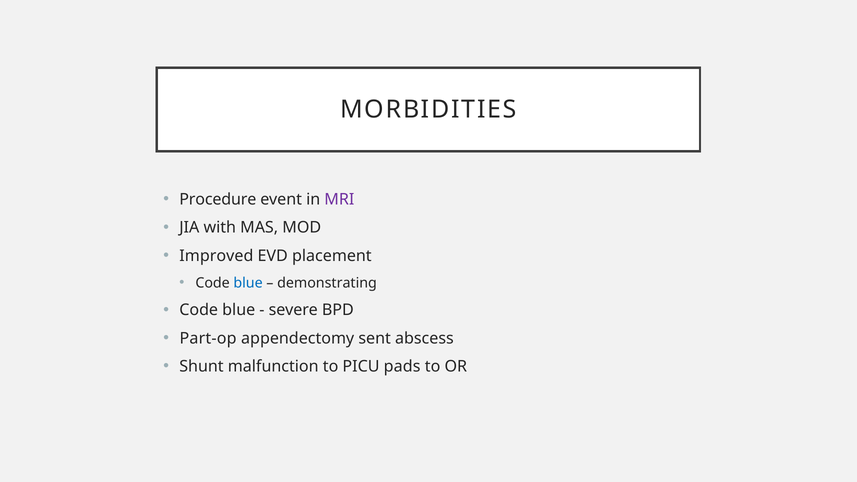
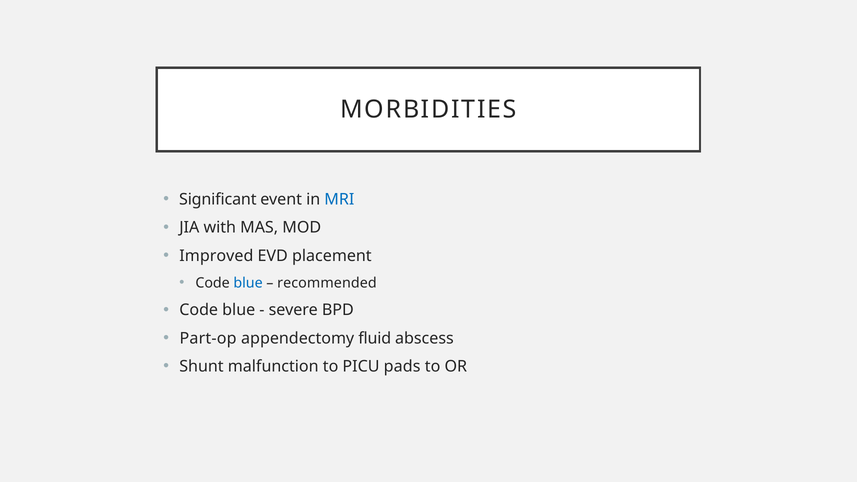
Procedure: Procedure -> Significant
MRI colour: purple -> blue
demonstrating: demonstrating -> recommended
sent: sent -> fluid
